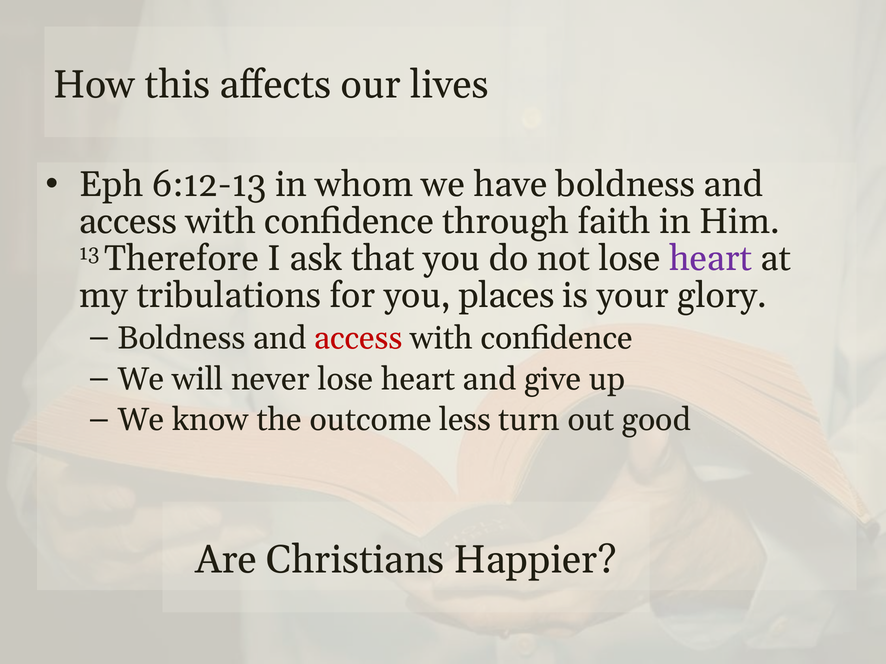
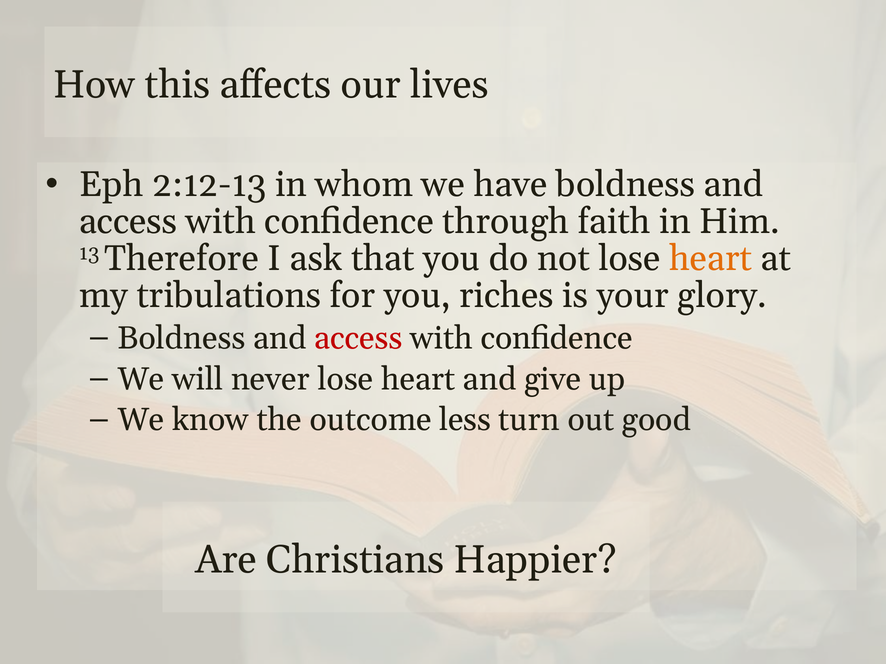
6:12-13: 6:12-13 -> 2:12-13
heart at (711, 259) colour: purple -> orange
places: places -> riches
